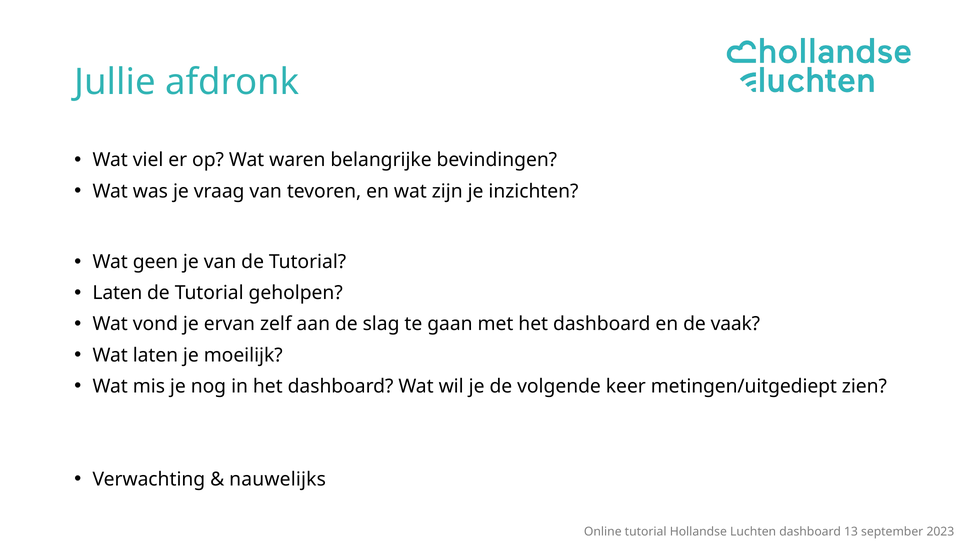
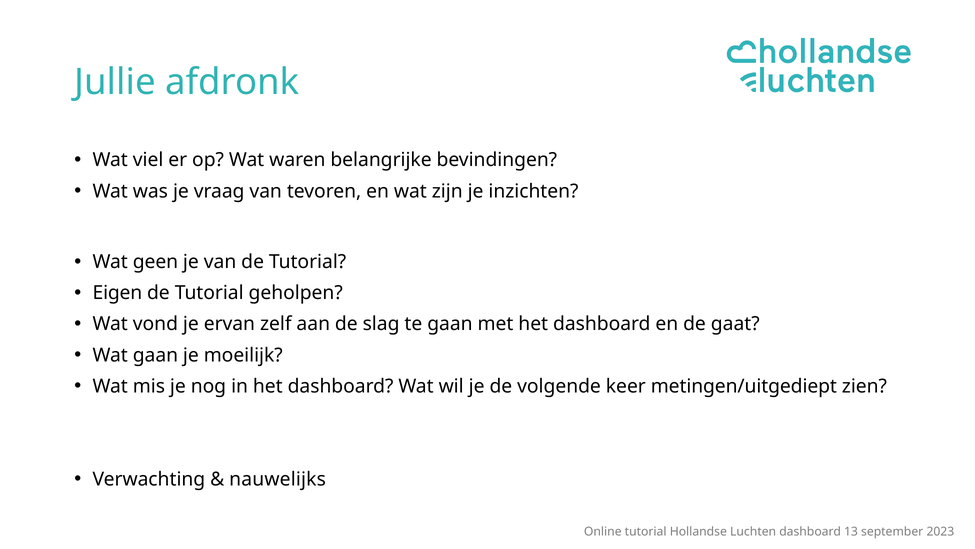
Laten at (117, 293): Laten -> Eigen
vaak: vaak -> gaat
Wat laten: laten -> gaan
